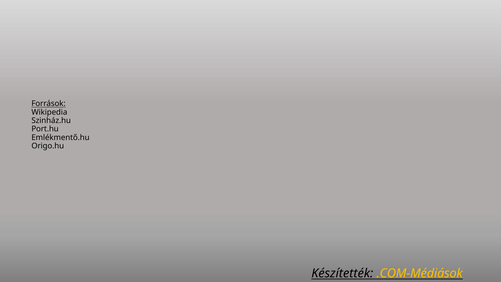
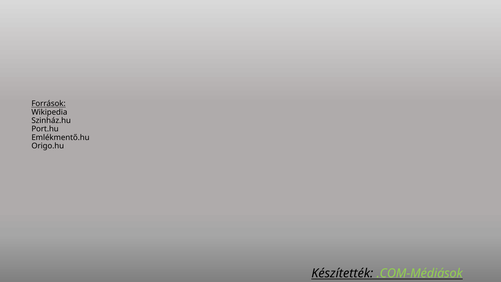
.COM-Médiások colour: yellow -> light green
